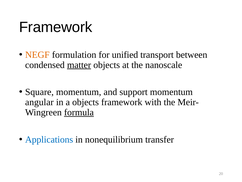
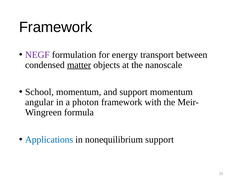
NEGF colour: orange -> purple
unified: unified -> energy
Square: Square -> School
a objects: objects -> photon
formula underline: present -> none
nonequilibrium transfer: transfer -> support
